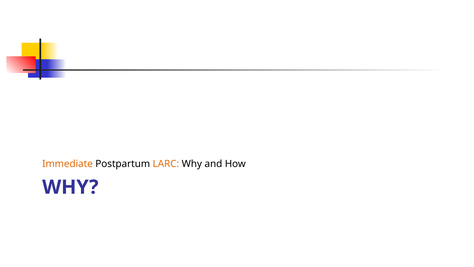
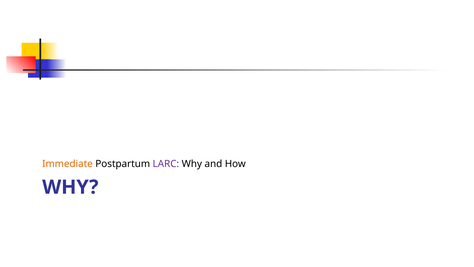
LARC colour: orange -> purple
